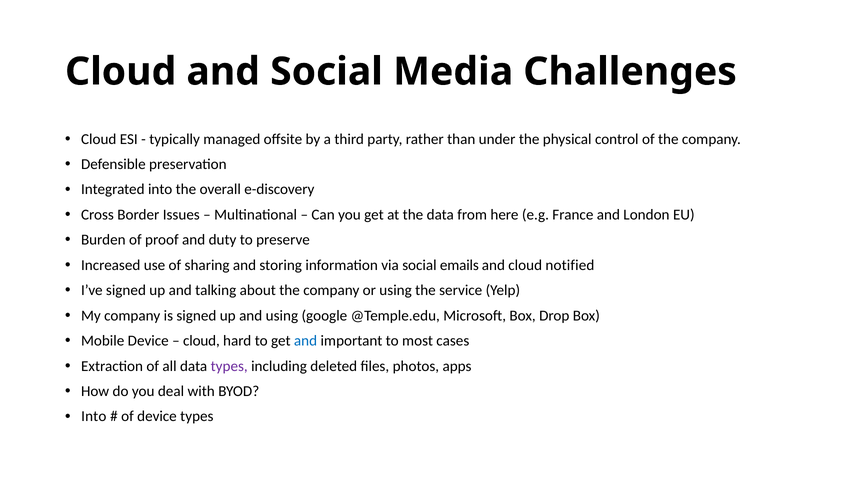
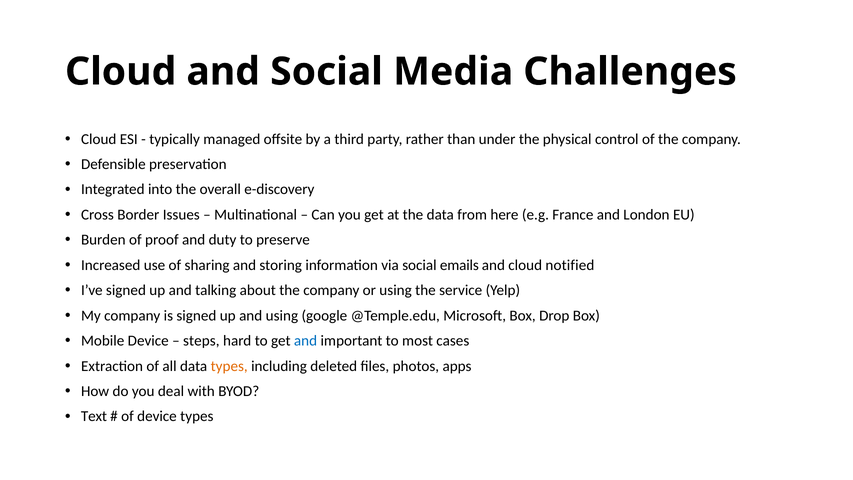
cloud at (201, 341): cloud -> steps
types at (229, 366) colour: purple -> orange
Into at (94, 416): Into -> Text
